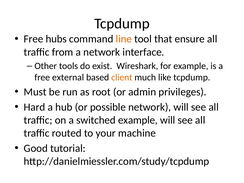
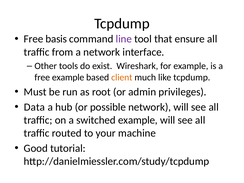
hubs: hubs -> basis
line colour: orange -> purple
free external: external -> example
Hard: Hard -> Data
